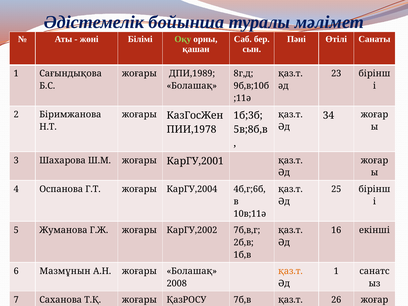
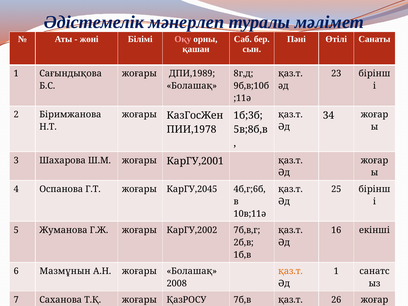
бойынша: бойынша -> мәнерлеп
Оқу colour: light green -> pink
КарГУ,2004: КарГУ,2004 -> КарГУ,2045
